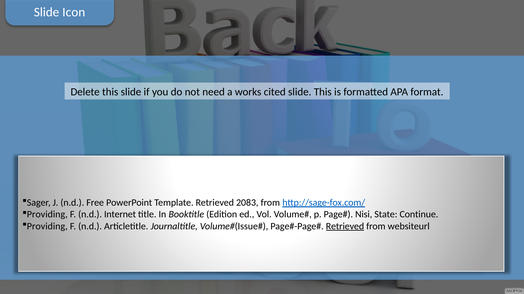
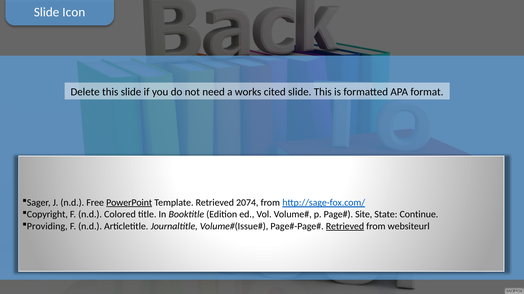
PowerPoint underline: none -> present
2083: 2083 -> 2074
Providing at (47, 215): Providing -> Copyright
Internet: Internet -> Colored
Nisi: Nisi -> Site
